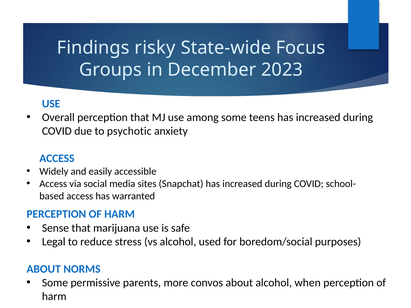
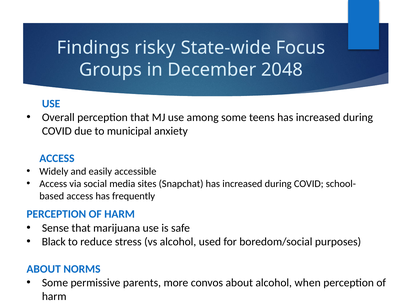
2023: 2023 -> 2048
psychotic: psychotic -> municipal
warranted: warranted -> frequently
Legal: Legal -> Black
